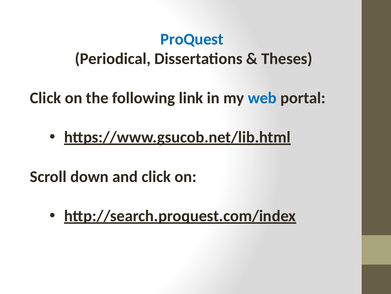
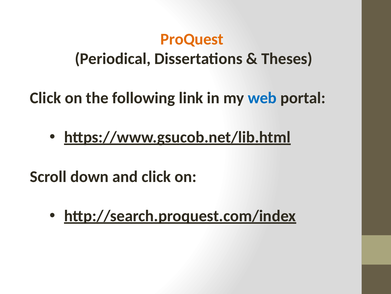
ProQuest colour: blue -> orange
